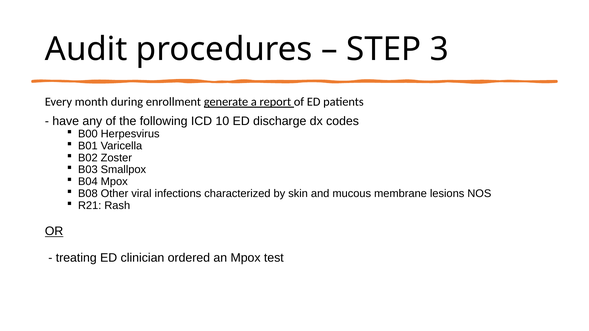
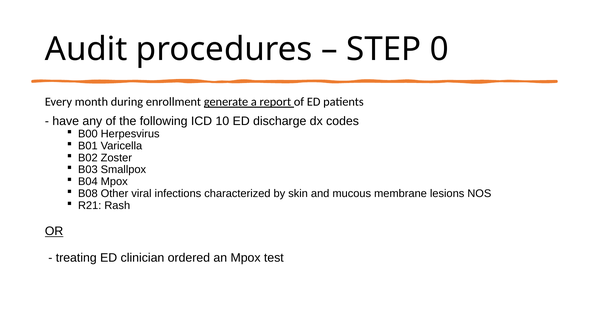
3: 3 -> 0
